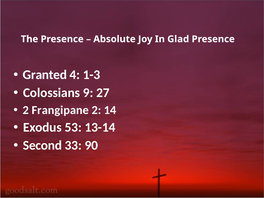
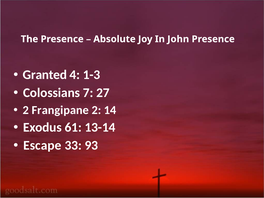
Glad: Glad -> John
9: 9 -> 7
53: 53 -> 61
Second: Second -> Escape
90: 90 -> 93
